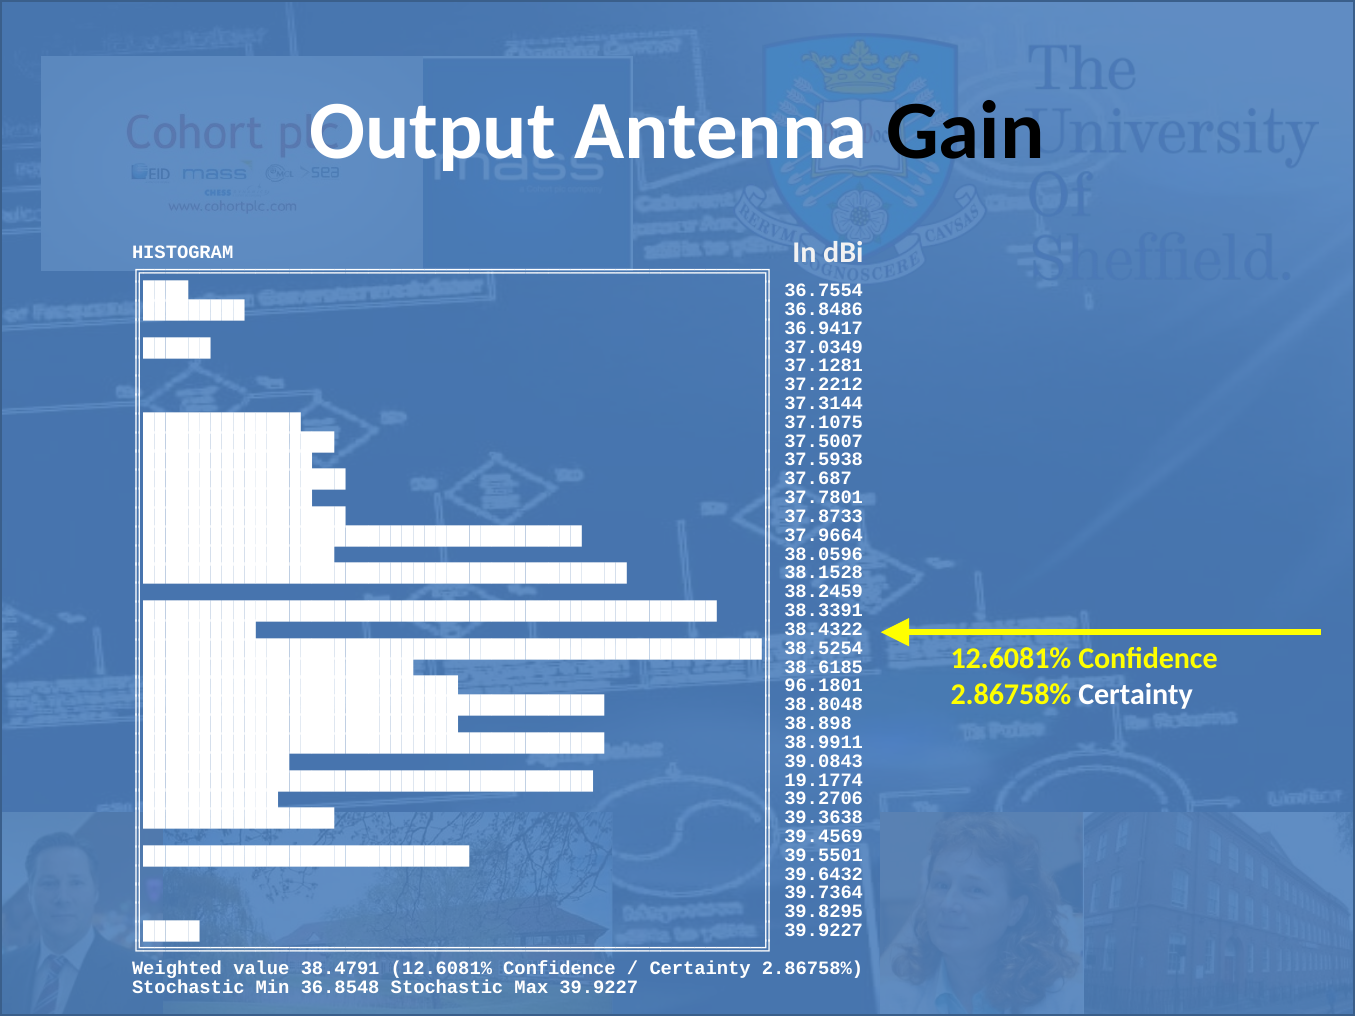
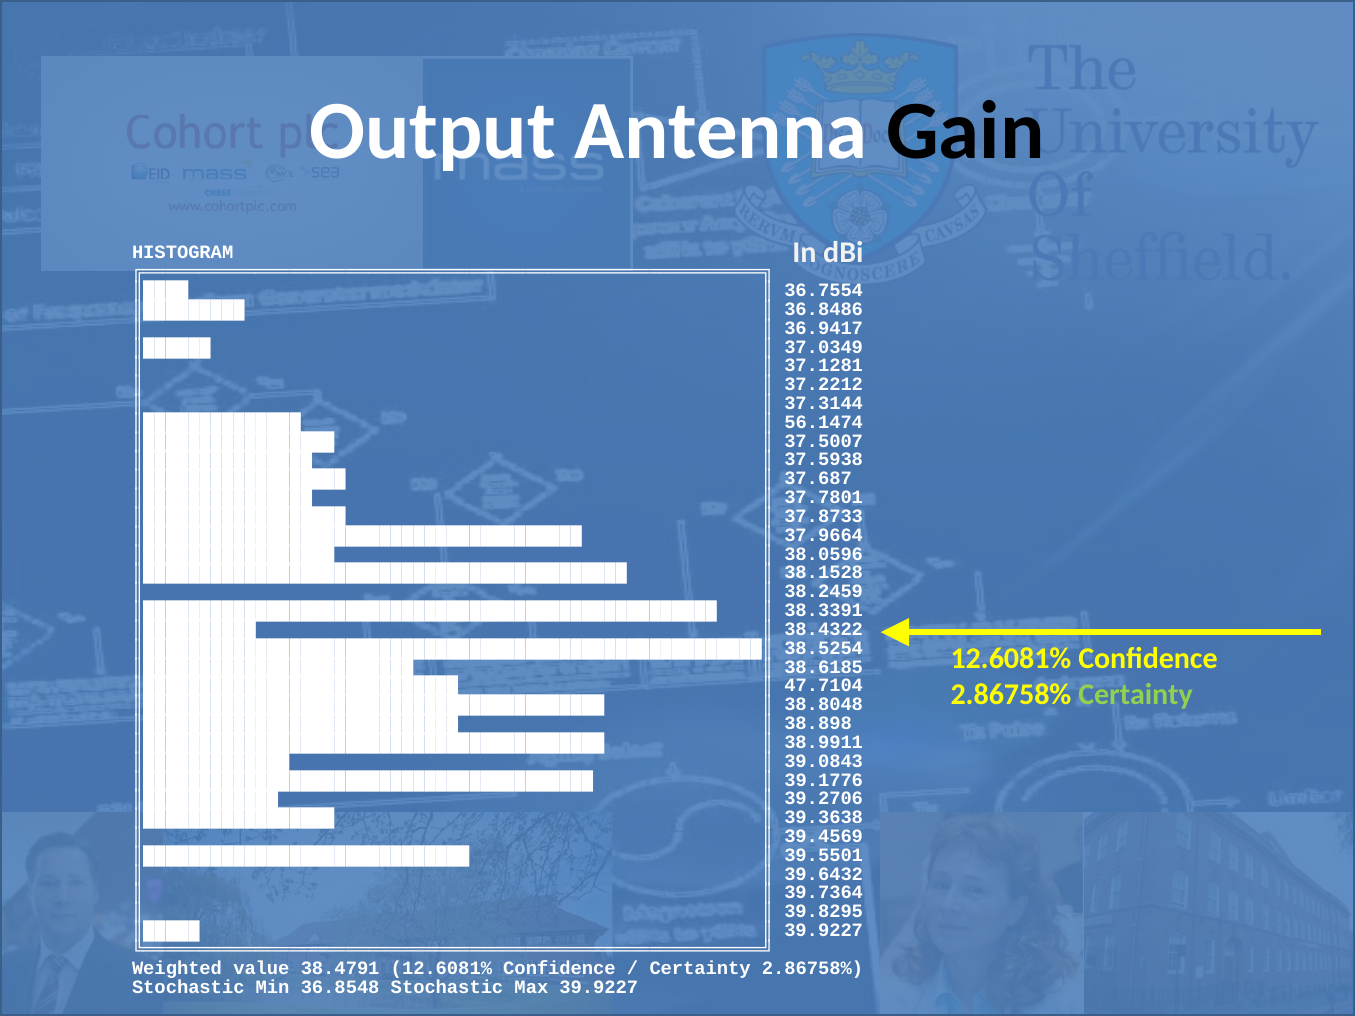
37.1075: 37.1075 -> 56.1474
96.1801: 96.1801 -> 47.7104
Certainty at (1136, 695) colour: white -> light green
19.1774: 19.1774 -> 39.1776
